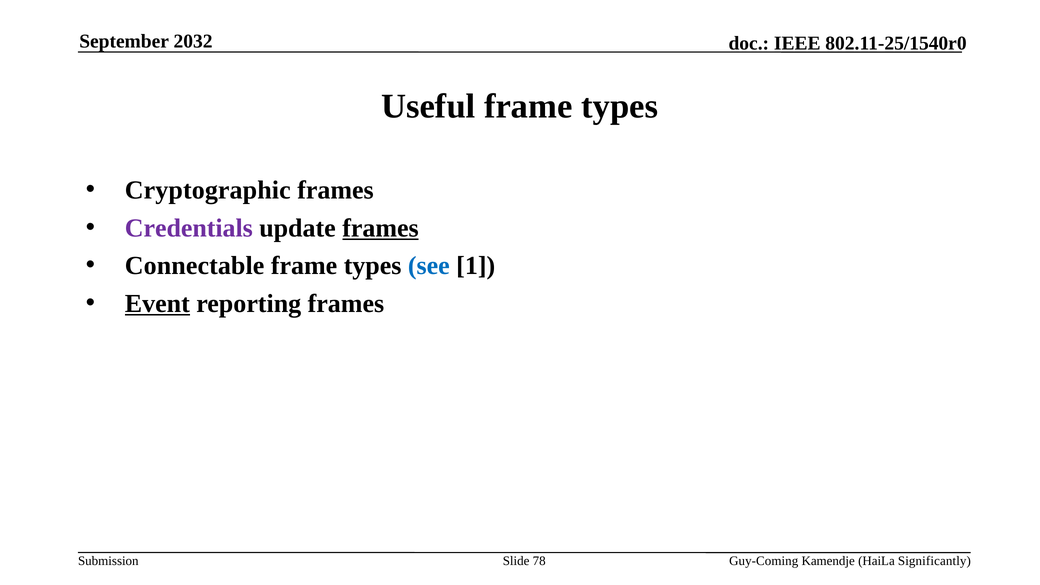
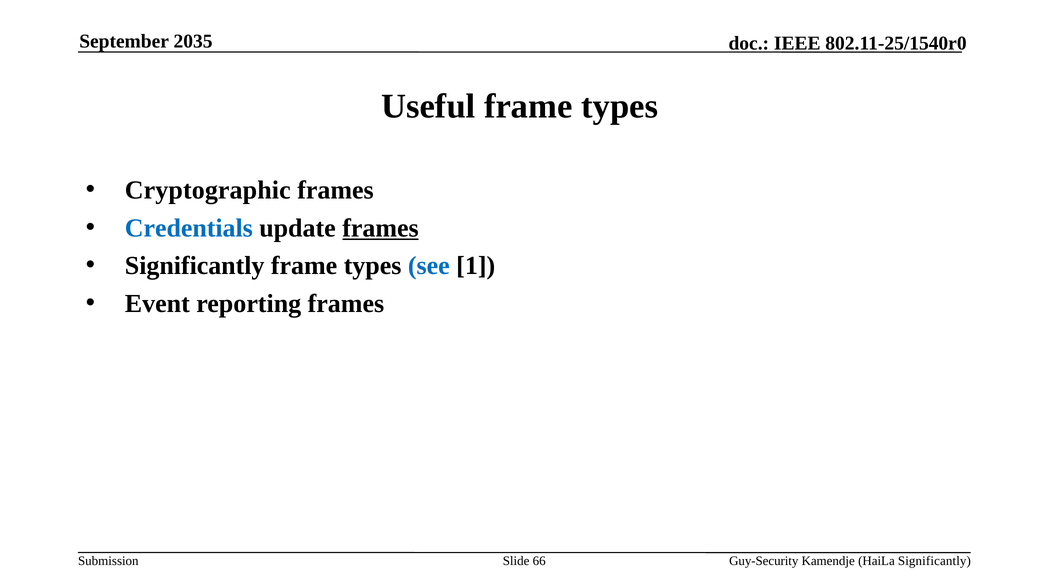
2032: 2032 -> 2035
Credentials colour: purple -> blue
Connectable at (195, 266): Connectable -> Significantly
Event underline: present -> none
78: 78 -> 66
Guy-Coming: Guy-Coming -> Guy-Security
